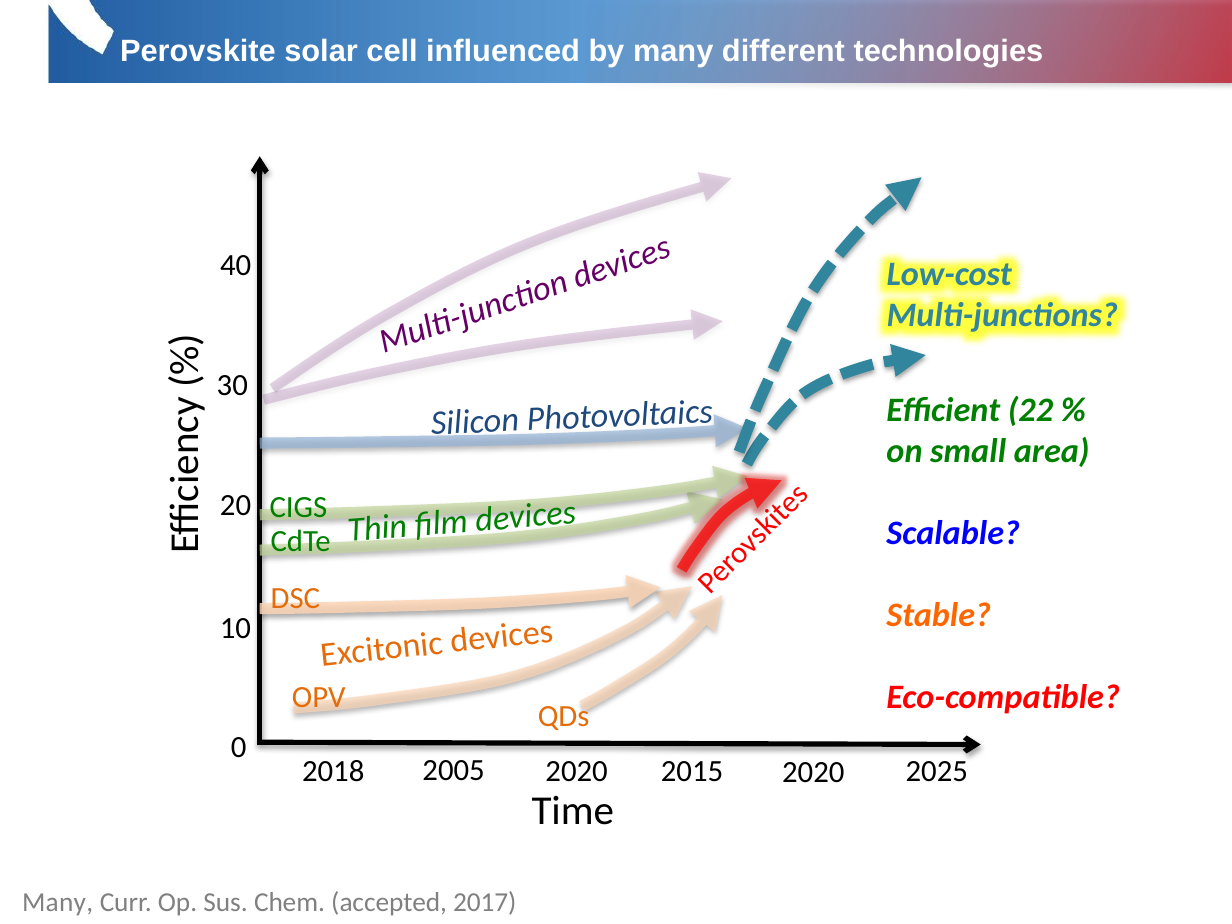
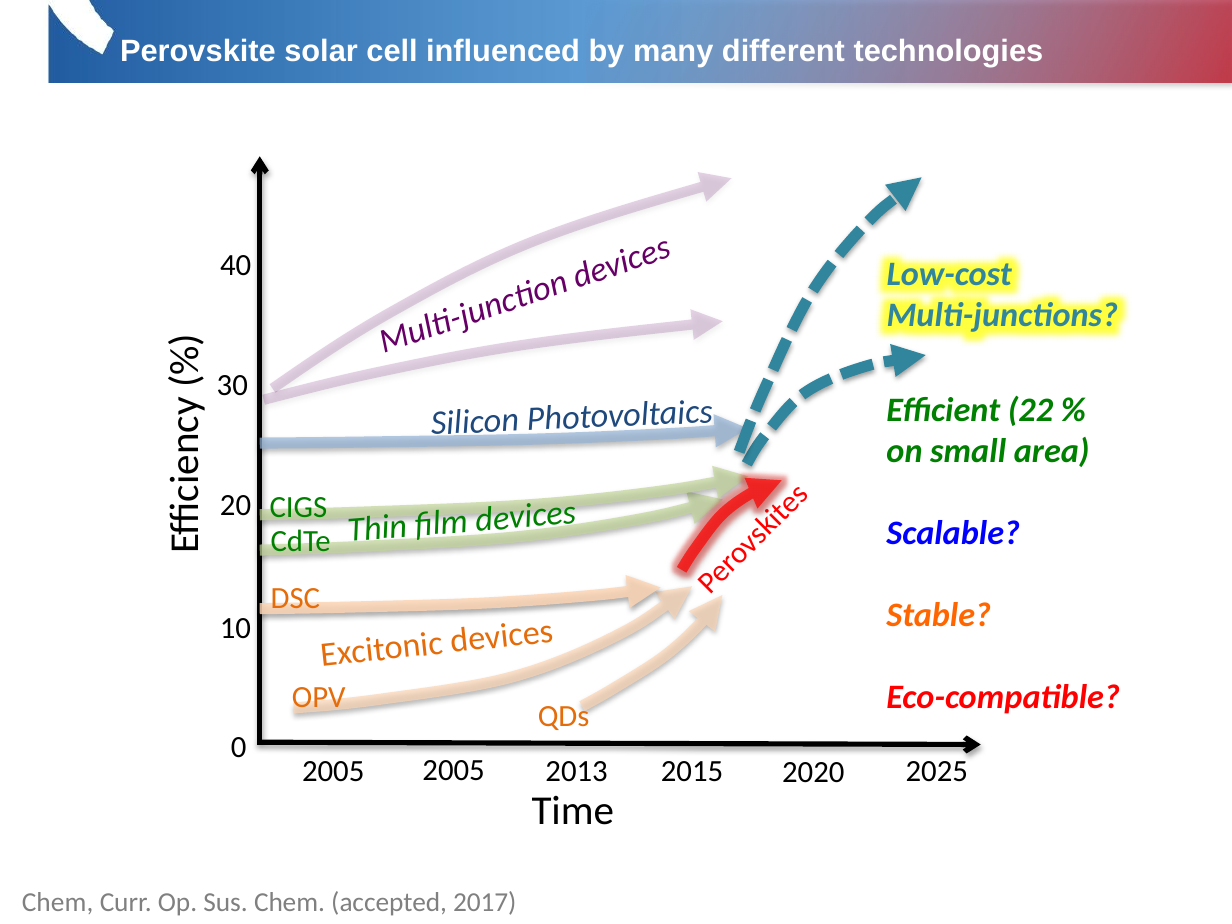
2018 at (333, 771): 2018 -> 2005
2005 2020: 2020 -> 2013
Many at (58, 903): Many -> Chem
